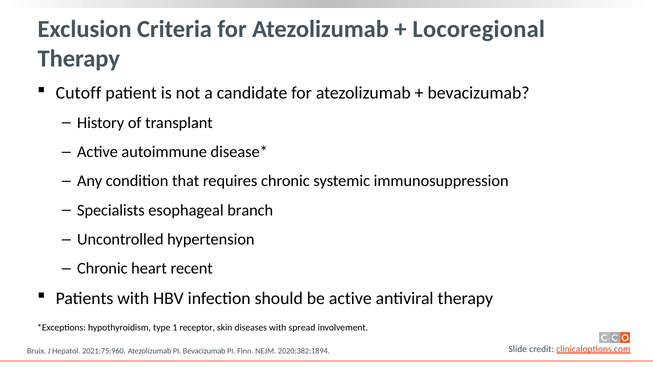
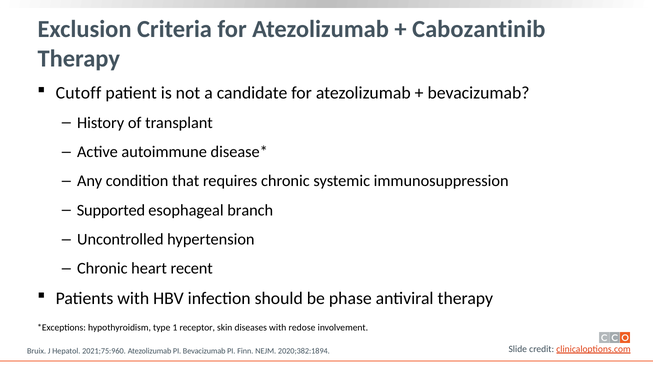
Locoregional: Locoregional -> Cabozantinib
Specialists: Specialists -> Supported
be active: active -> phase
spread: spread -> redose
